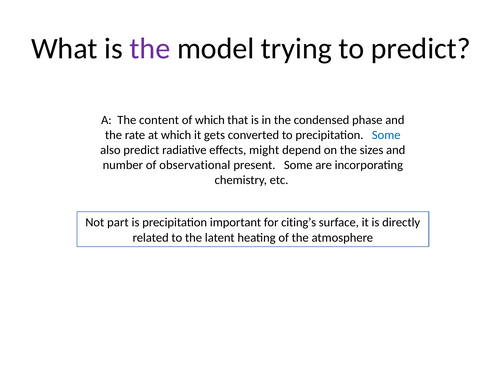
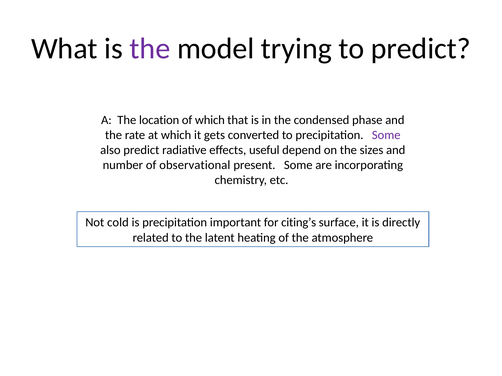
content: content -> location
Some at (386, 135) colour: blue -> purple
might: might -> useful
part: part -> cold
